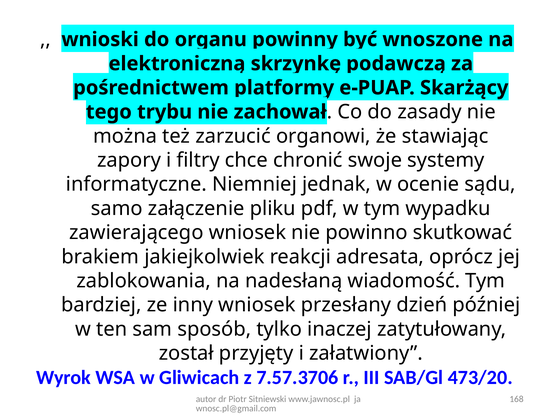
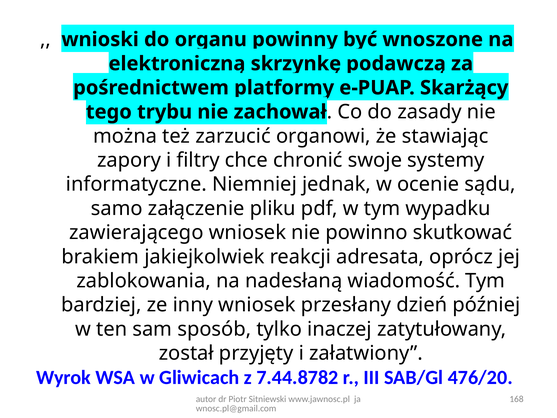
7.57.3706: 7.57.3706 -> 7.44.8782
473/20: 473/20 -> 476/20
